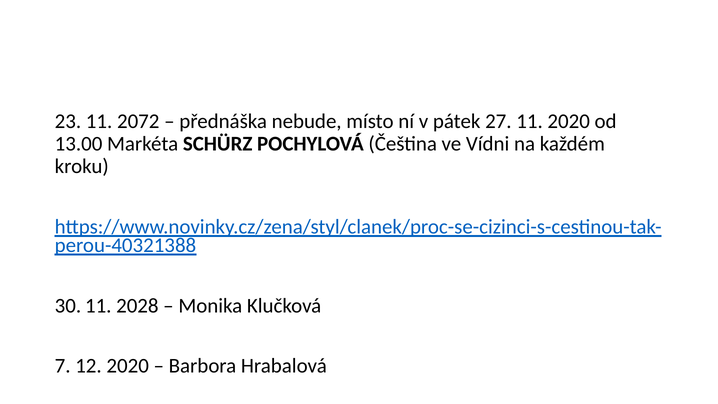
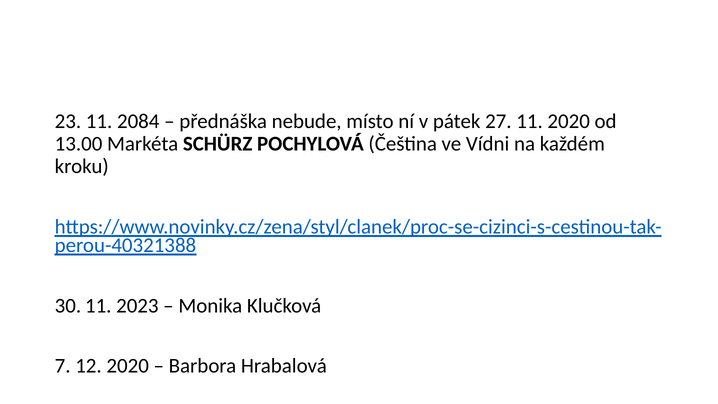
2072: 2072 -> 2084
2028: 2028 -> 2023
